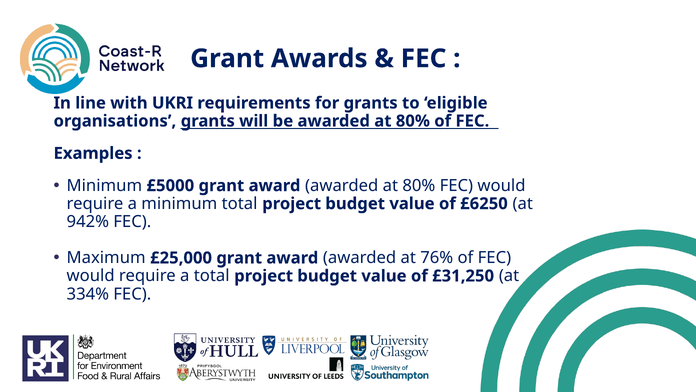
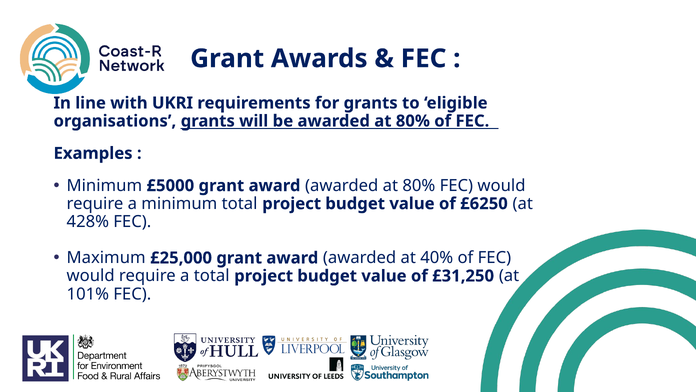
942%: 942% -> 428%
76%: 76% -> 40%
334%: 334% -> 101%
